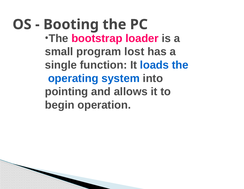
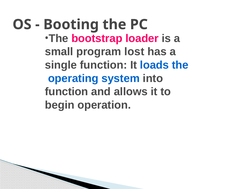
pointing at (67, 91): pointing -> function
